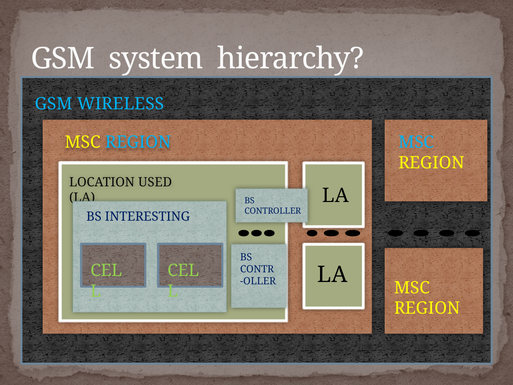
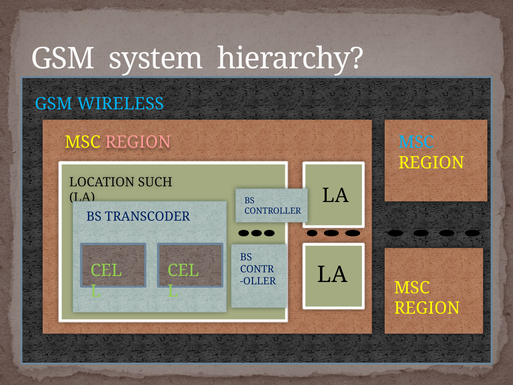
REGION at (138, 142) colour: light blue -> pink
USED: USED -> SUCH
INTERESTING: INTERESTING -> TRANSCODER
